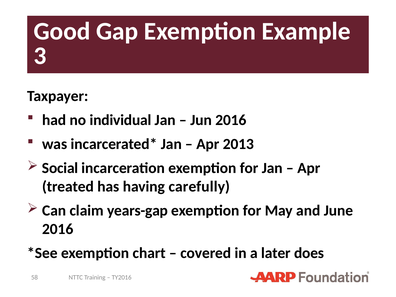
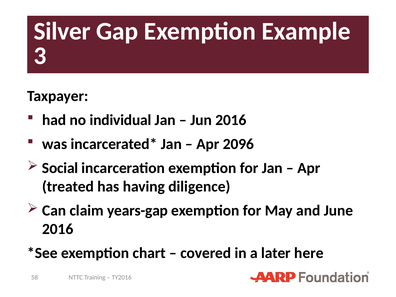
Good: Good -> Silver
2013: 2013 -> 2096
carefully: carefully -> diligence
does: does -> here
